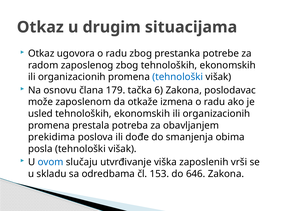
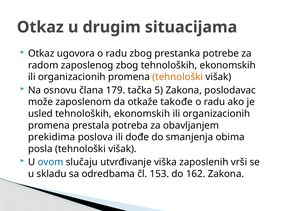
tehnološki at (178, 77) colour: blue -> orange
6: 6 -> 5
izmena: izmena -> takođe
646: 646 -> 162
